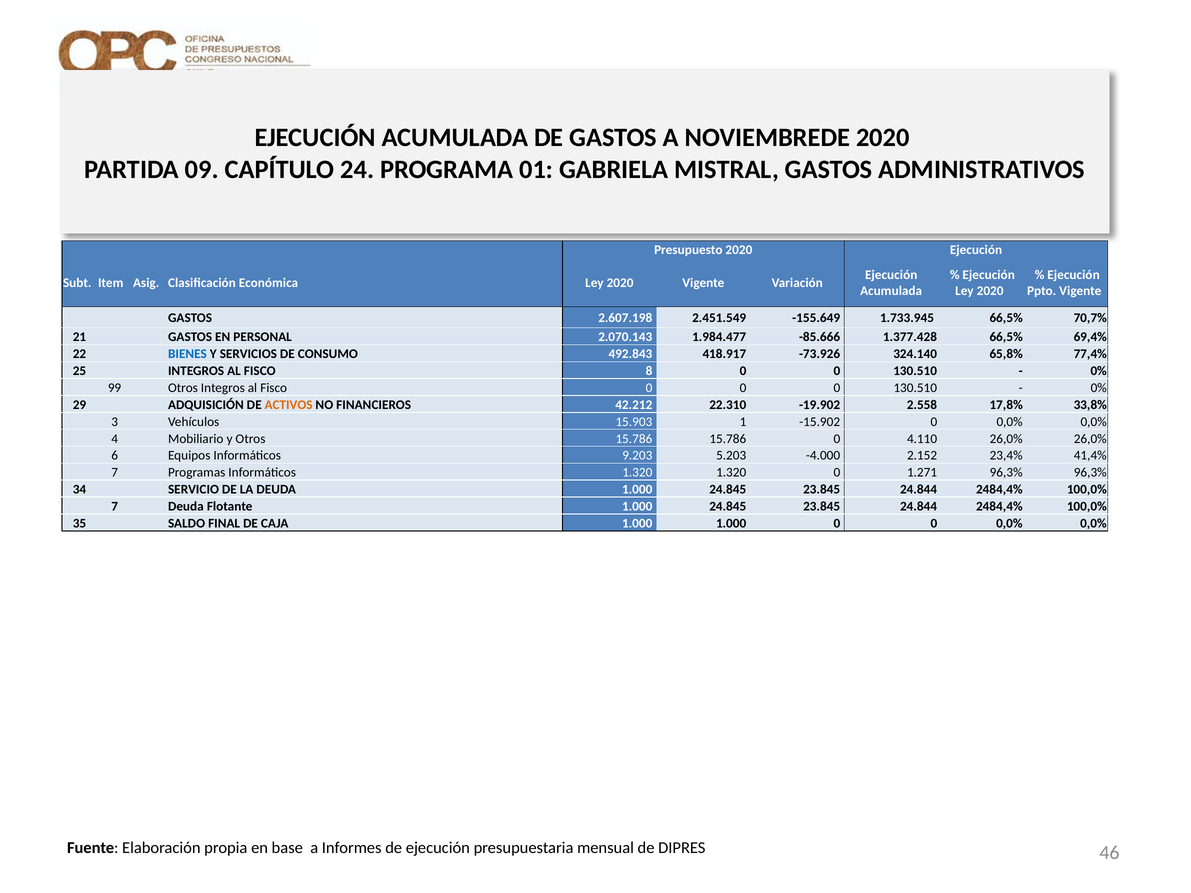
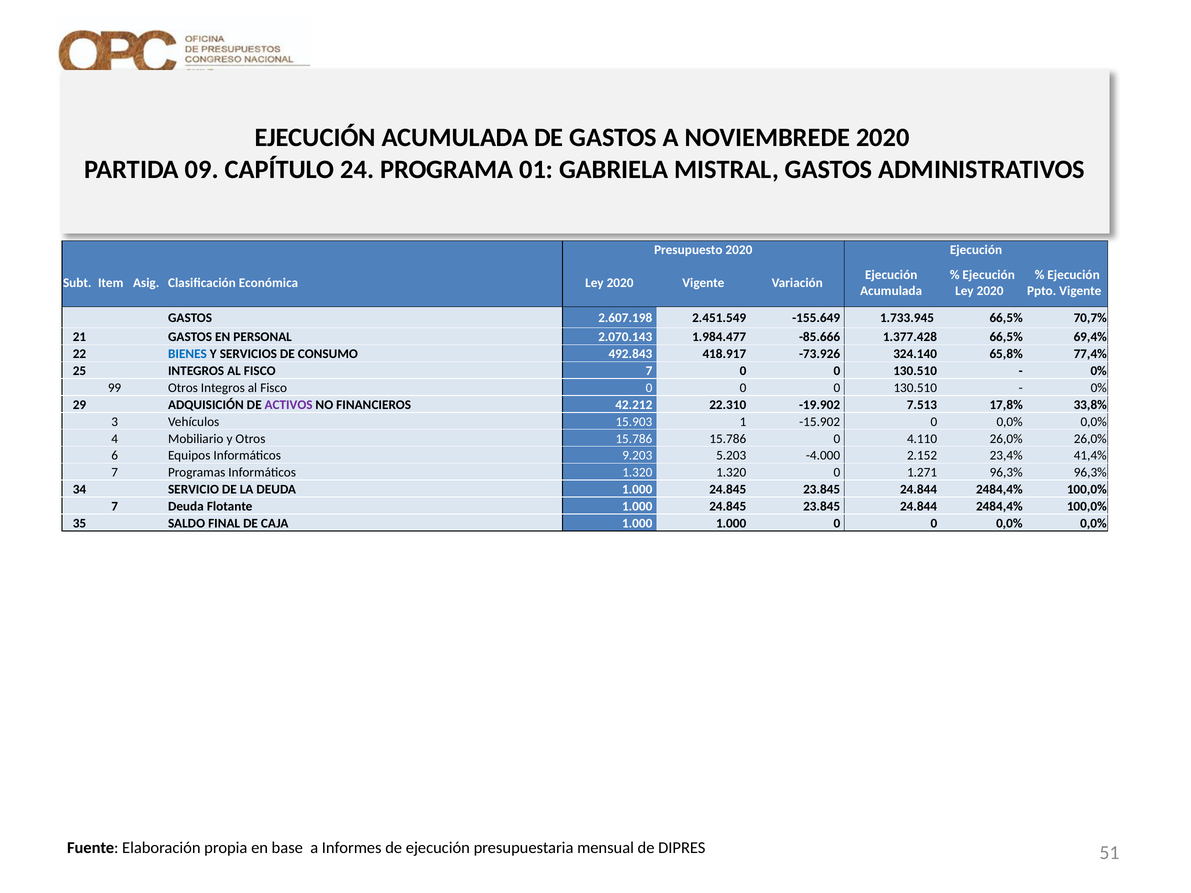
FISCO 8: 8 -> 7
ACTIVOS colour: orange -> purple
2.558: 2.558 -> 7.513
46: 46 -> 51
